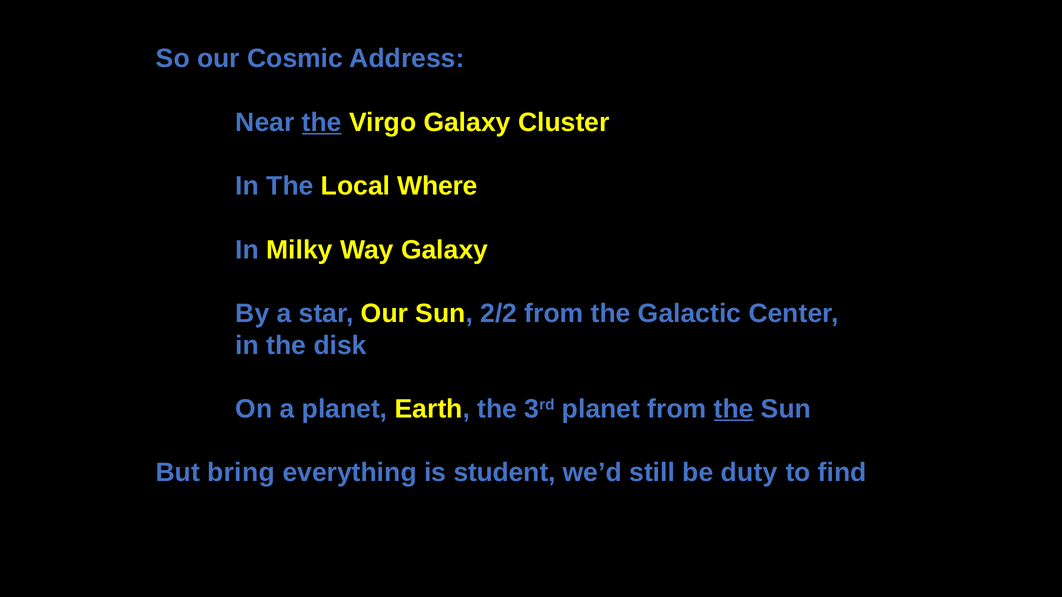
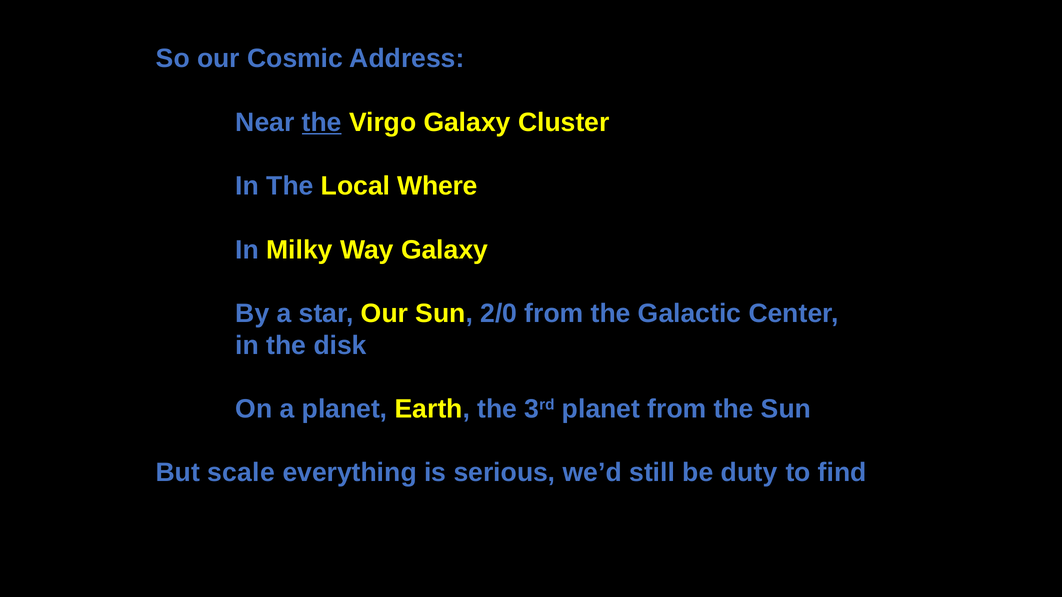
2/2: 2/2 -> 2/0
the at (734, 409) underline: present -> none
bring: bring -> scale
student: student -> serious
